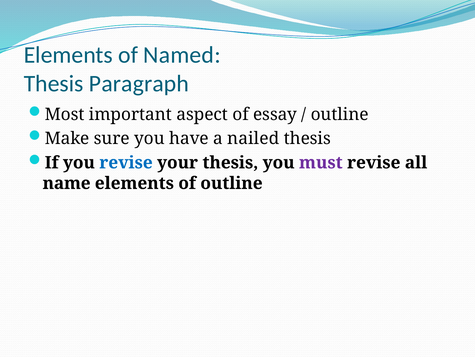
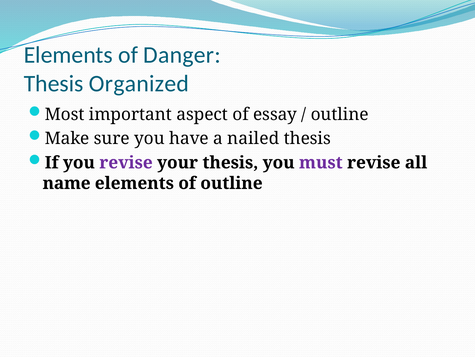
Named: Named -> Danger
Paragraph: Paragraph -> Organized
revise at (126, 162) colour: blue -> purple
